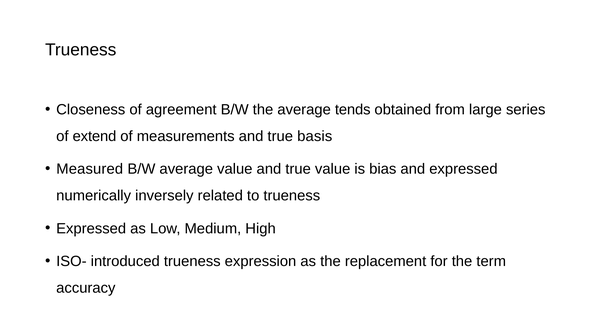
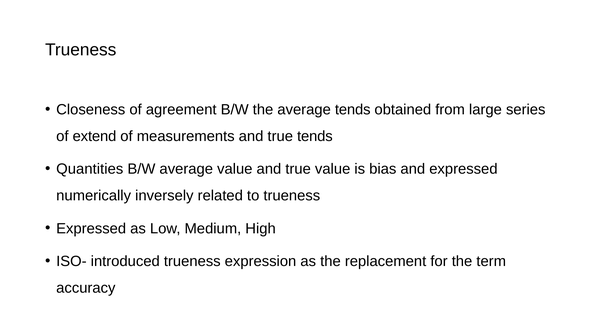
true basis: basis -> tends
Measured: Measured -> Quantities
